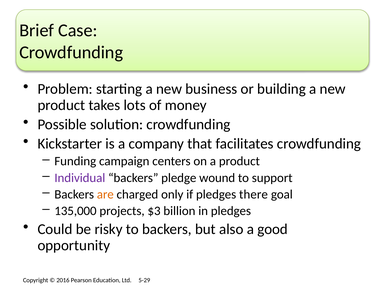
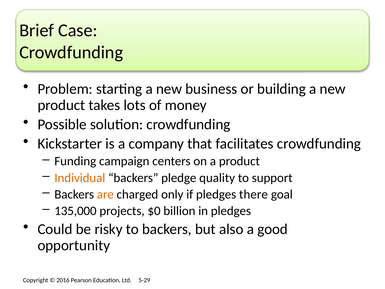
Individual colour: purple -> orange
wound: wound -> quality
$3: $3 -> $0
